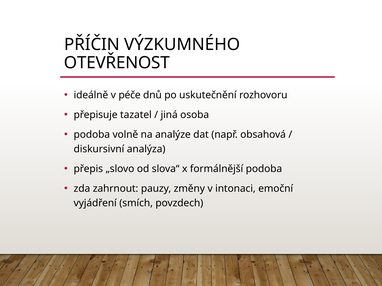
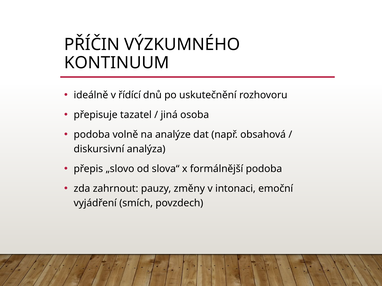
OTEVŘENOST: OTEVŘENOST -> KONTINUUM
péče: péče -> řídící
